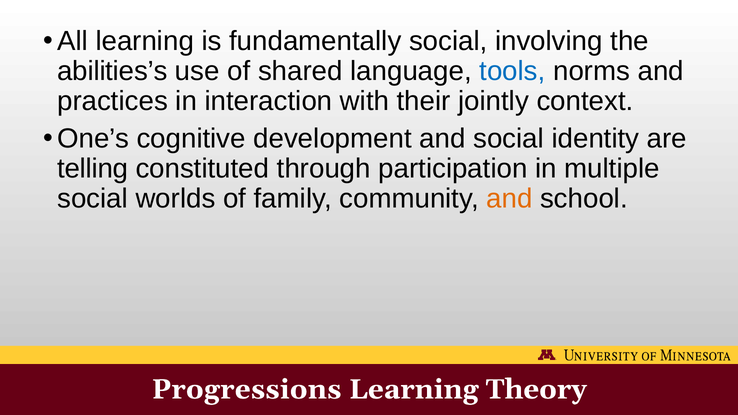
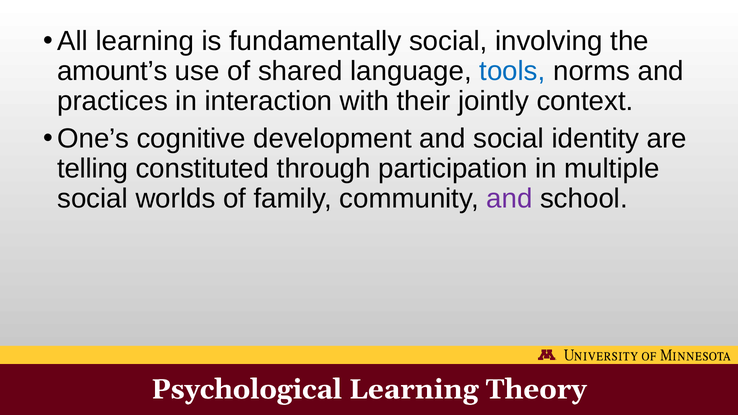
abilities’s: abilities’s -> amount’s
and at (509, 198) colour: orange -> purple
Progressions: Progressions -> Psychological
